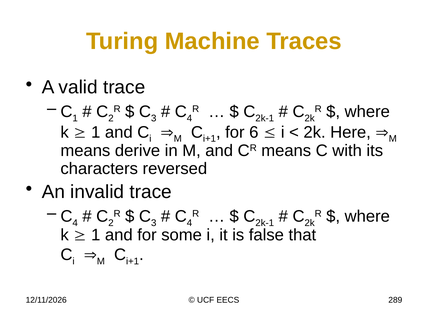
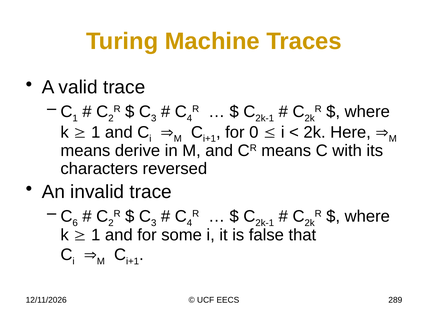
6: 6 -> 0
4 at (75, 223): 4 -> 6
